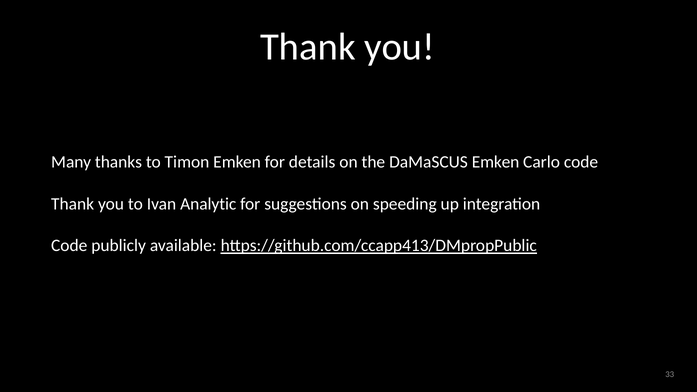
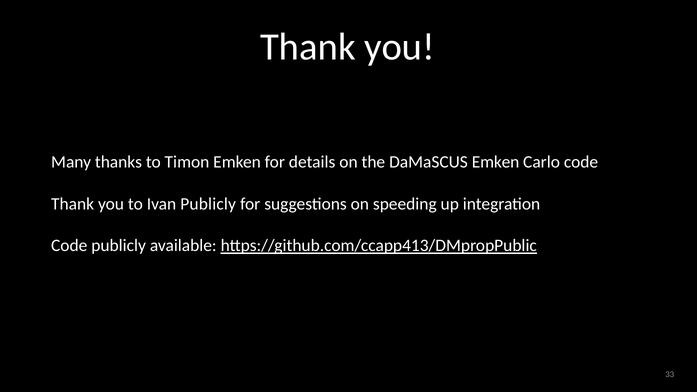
Ivan Analytic: Analytic -> Publicly
